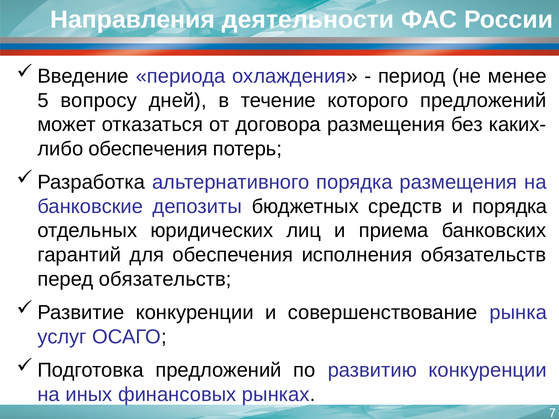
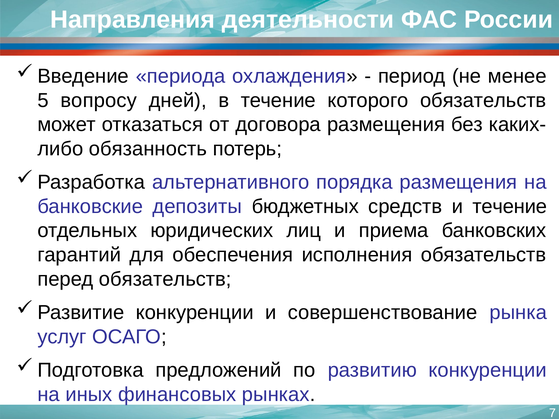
которого предложений: предложений -> обязательств
обеспечения at (148, 149): обеспечения -> обязанность
и порядка: порядка -> течение
